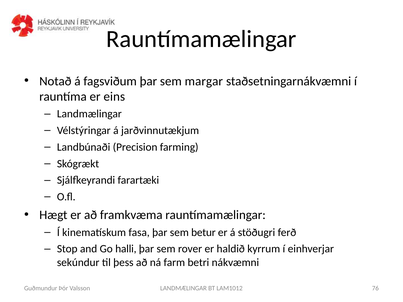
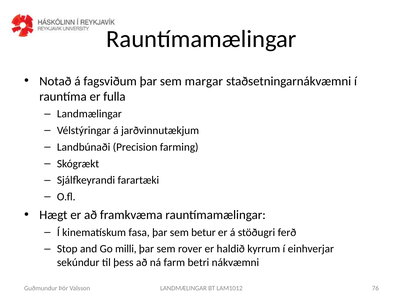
eins: eins -> fulla
halli: halli -> milli
